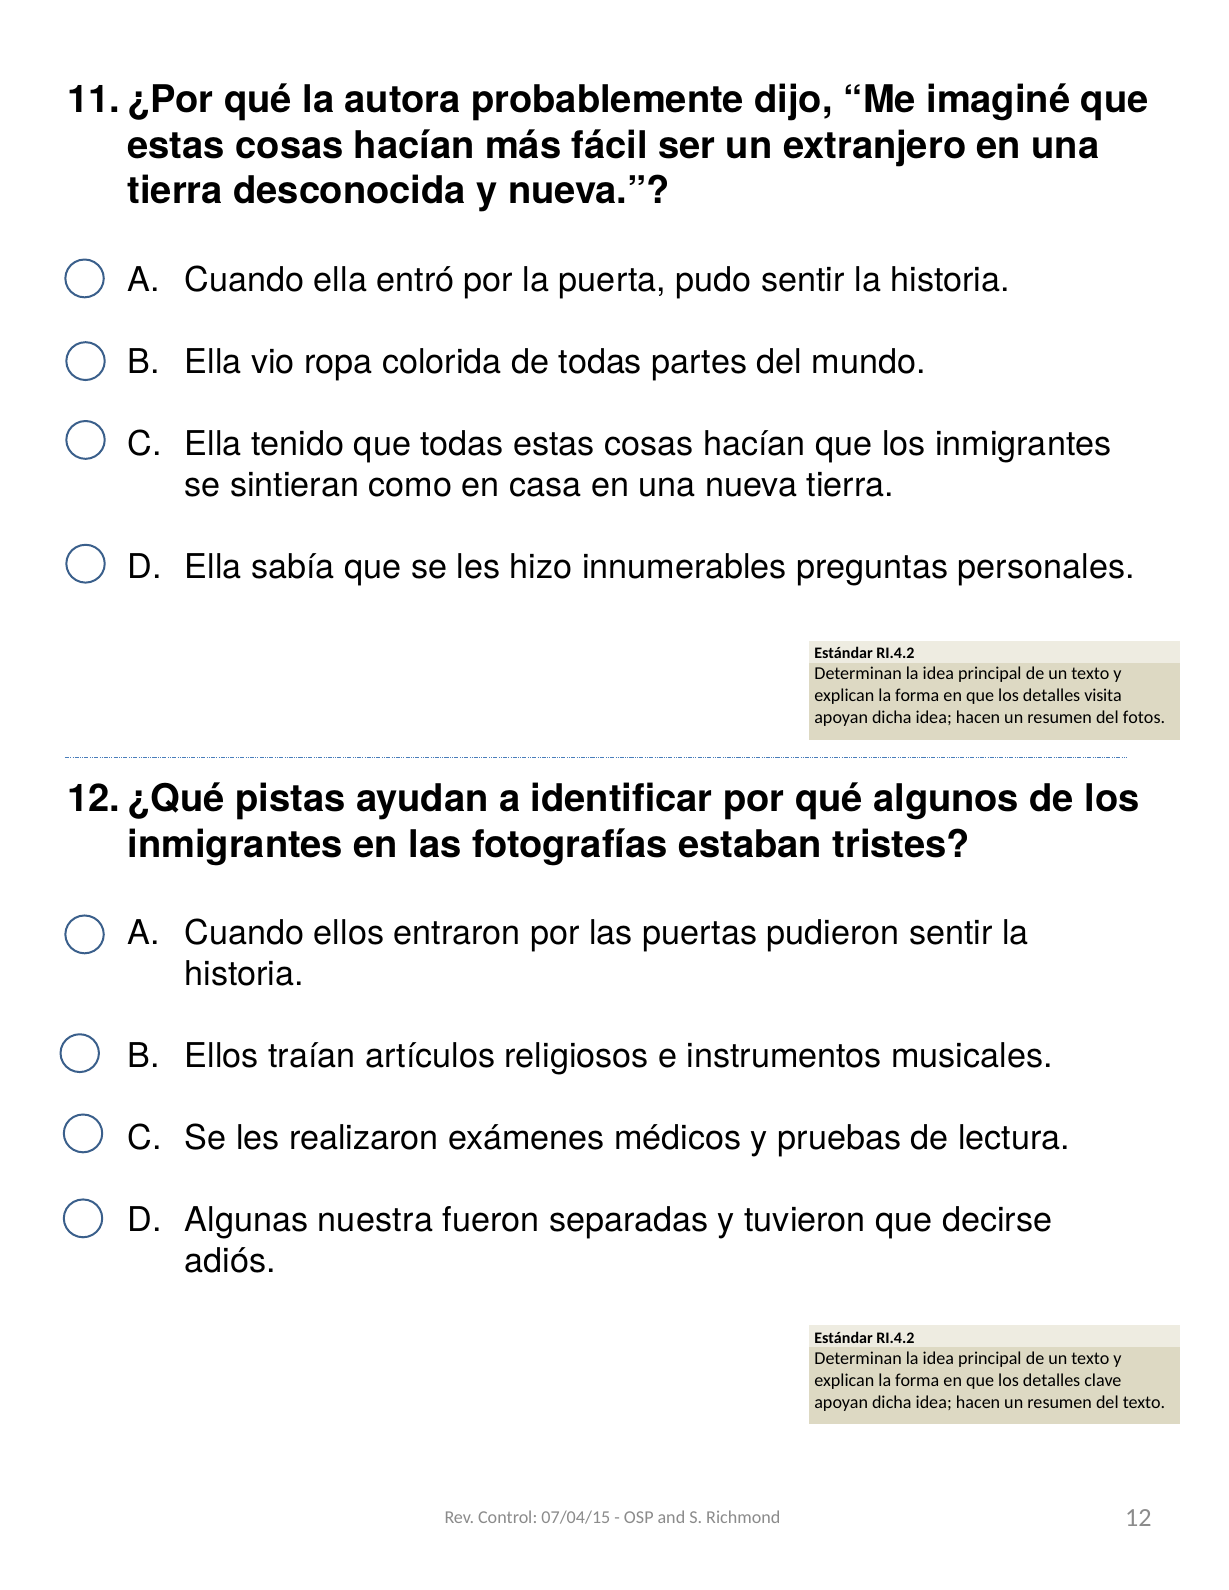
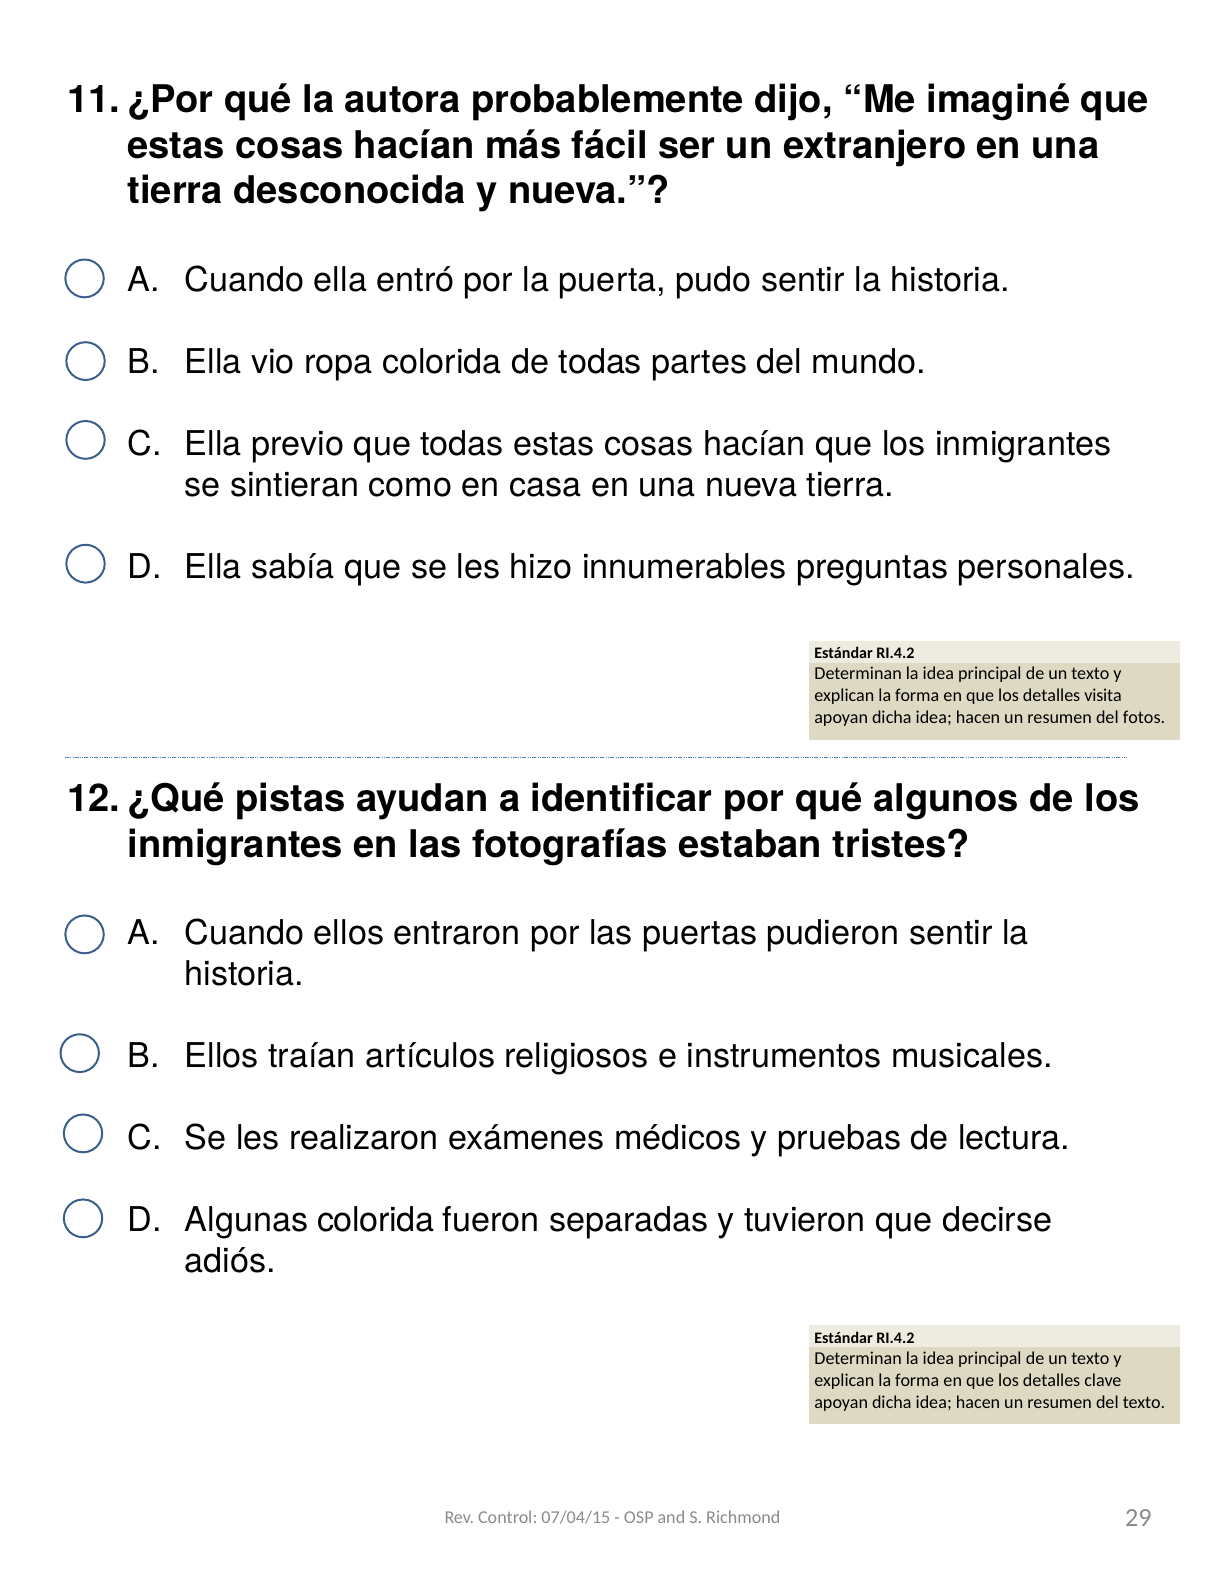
tenido: tenido -> previo
Algunas nuestra: nuestra -> colorida
12: 12 -> 29
